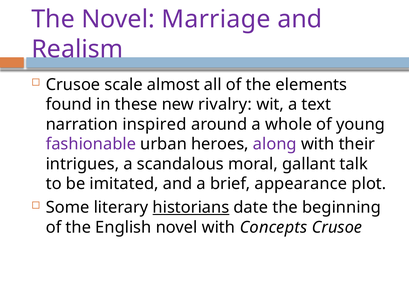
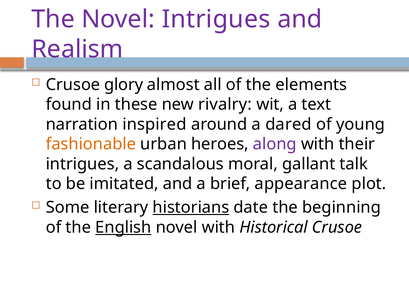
Novel Marriage: Marriage -> Intrigues
scale: scale -> glory
whole: whole -> dared
fashionable colour: purple -> orange
English underline: none -> present
Concepts: Concepts -> Historical
